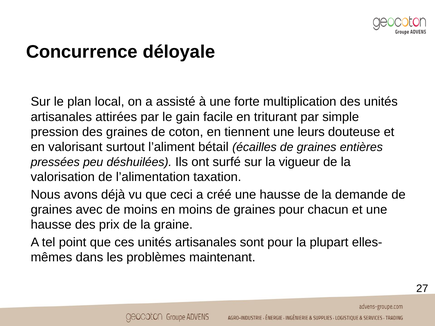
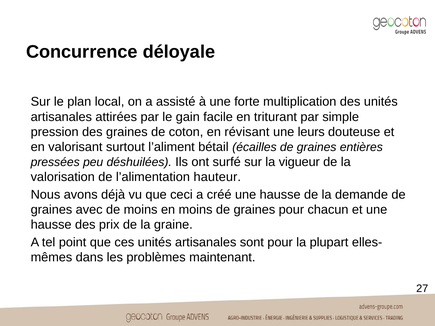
tiennent: tiennent -> révisant
taxation: taxation -> hauteur
